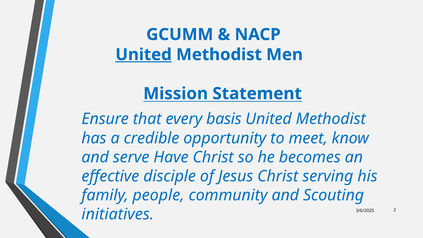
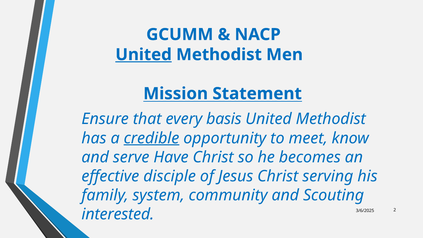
credible underline: none -> present
people: people -> system
initiatives: initiatives -> interested
